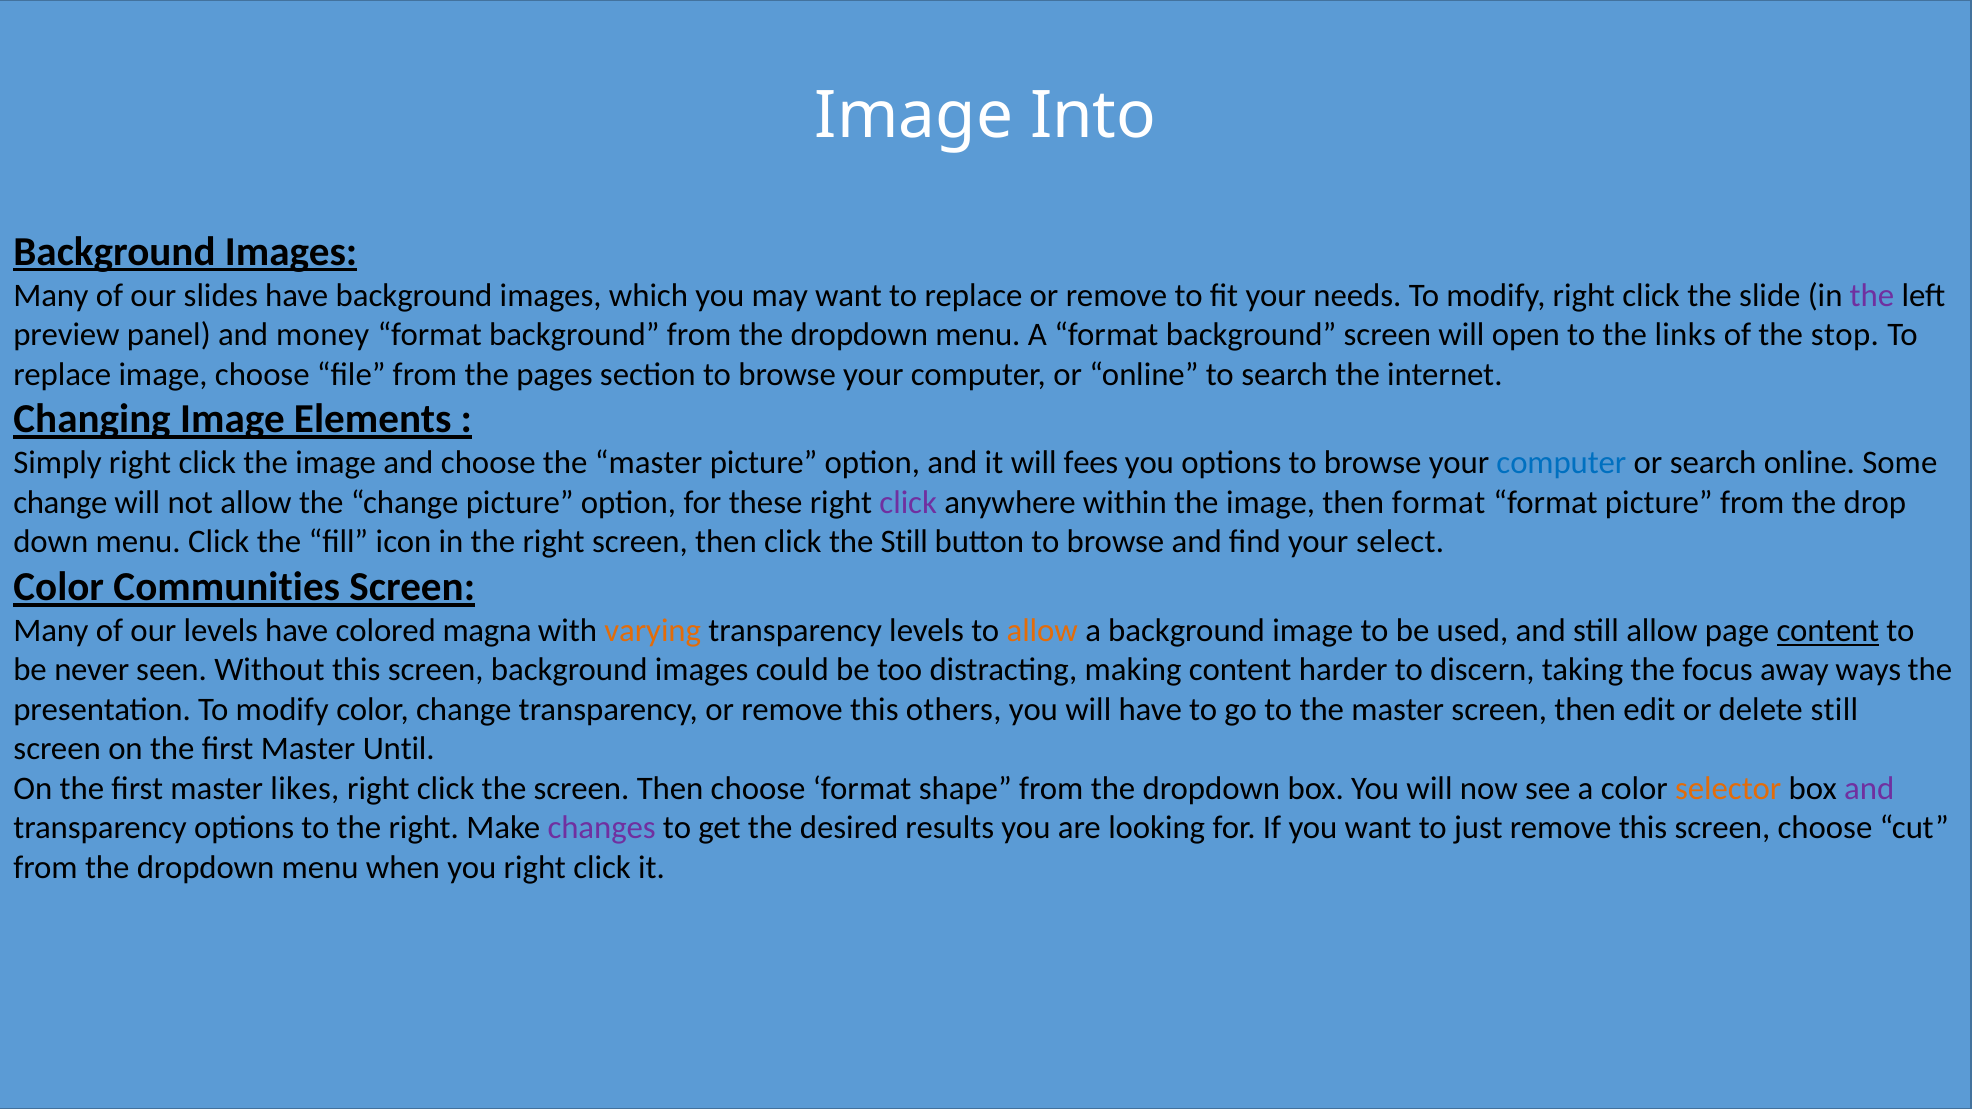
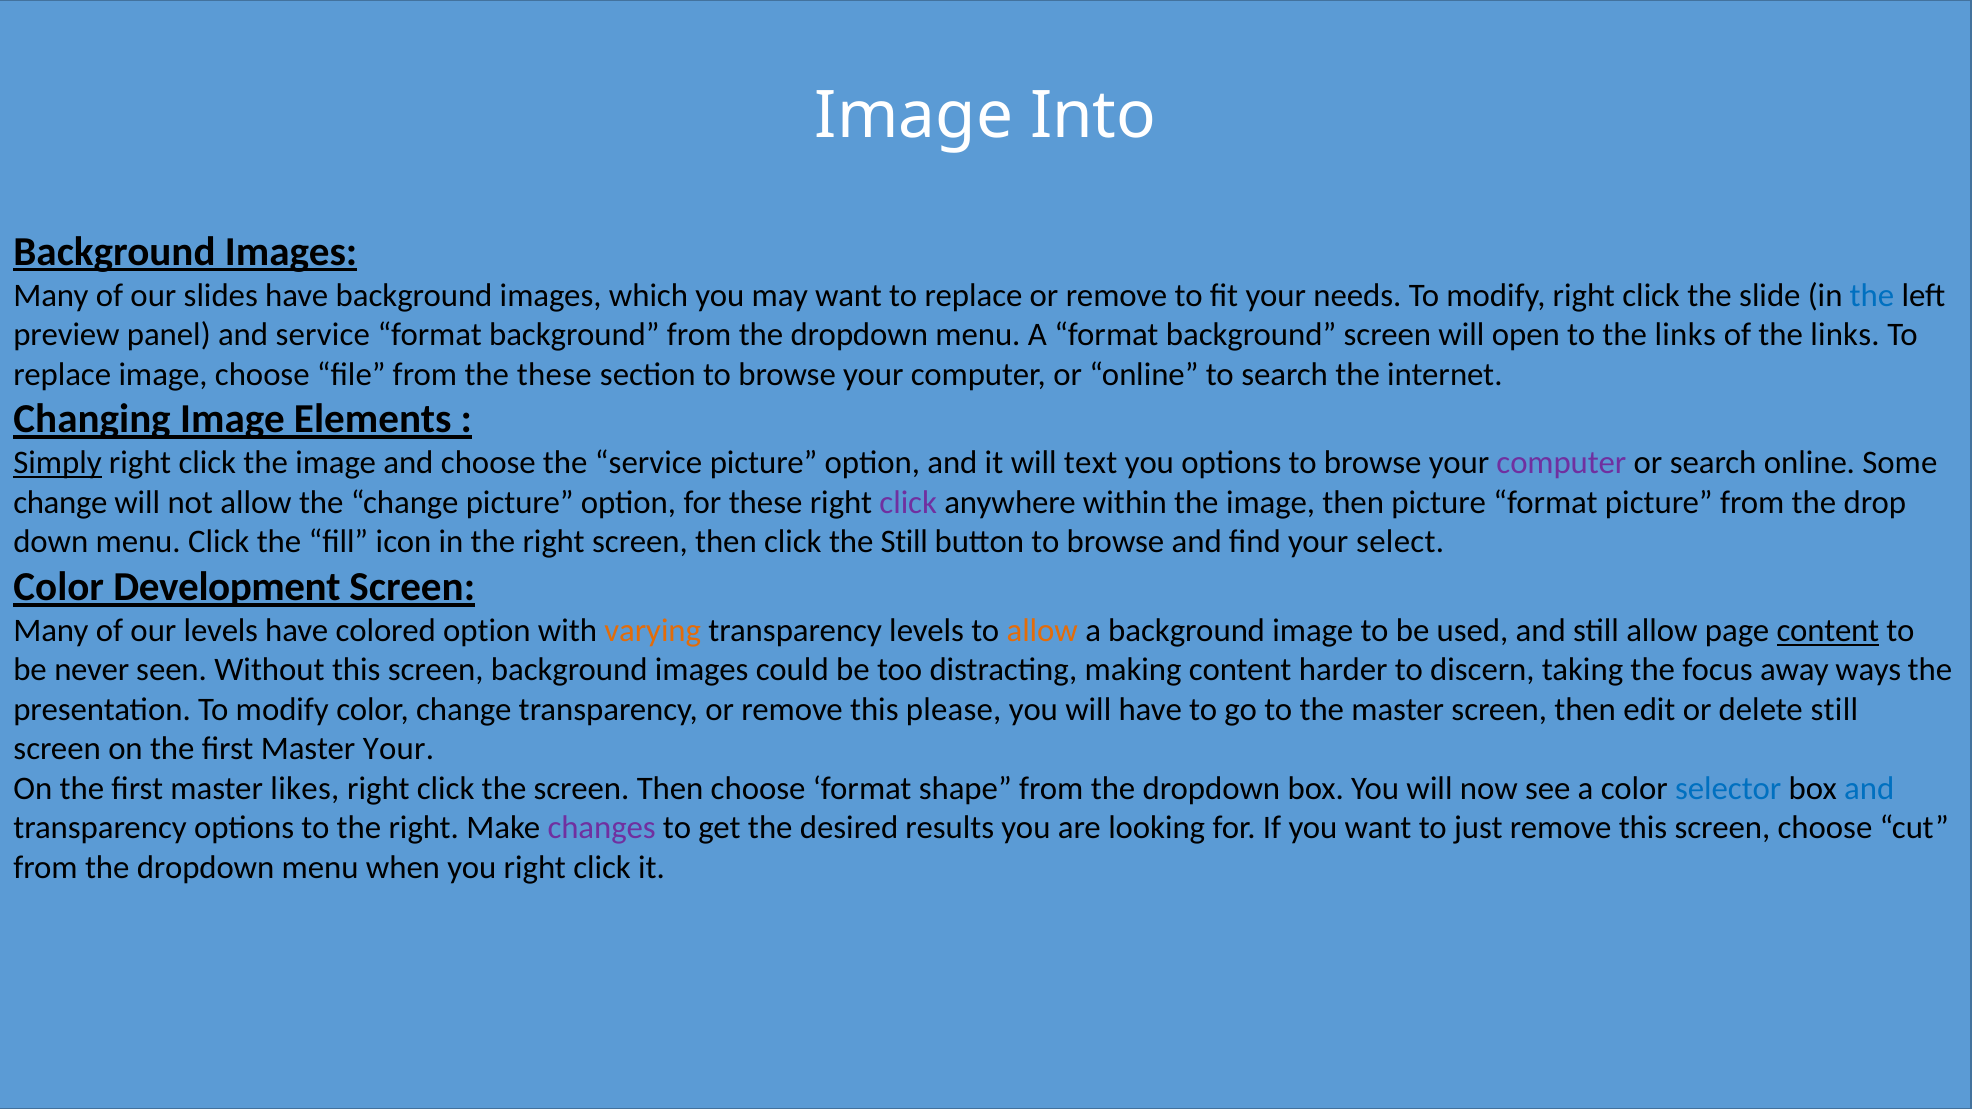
the at (1872, 296) colour: purple -> blue
and money: money -> service
of the stop: stop -> links
the pages: pages -> these
Simply underline: none -> present
choose the master: master -> service
fees: fees -> text
computer at (1561, 463) colour: blue -> purple
then format: format -> picture
Communities: Communities -> Development
colored magna: magna -> option
others: others -> please
Master Until: Until -> Your
selector colour: orange -> blue
and at (1869, 789) colour: purple -> blue
